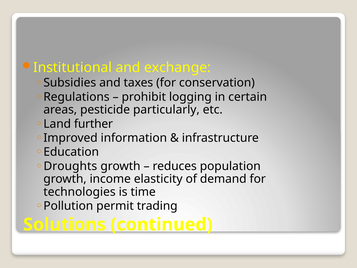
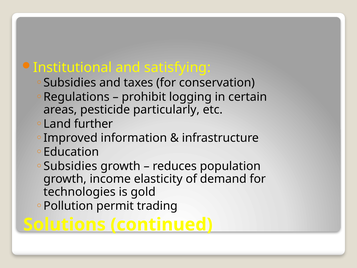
exchange: exchange -> satisfying
Droughts at (70, 166): Droughts -> Subsidies
time: time -> gold
